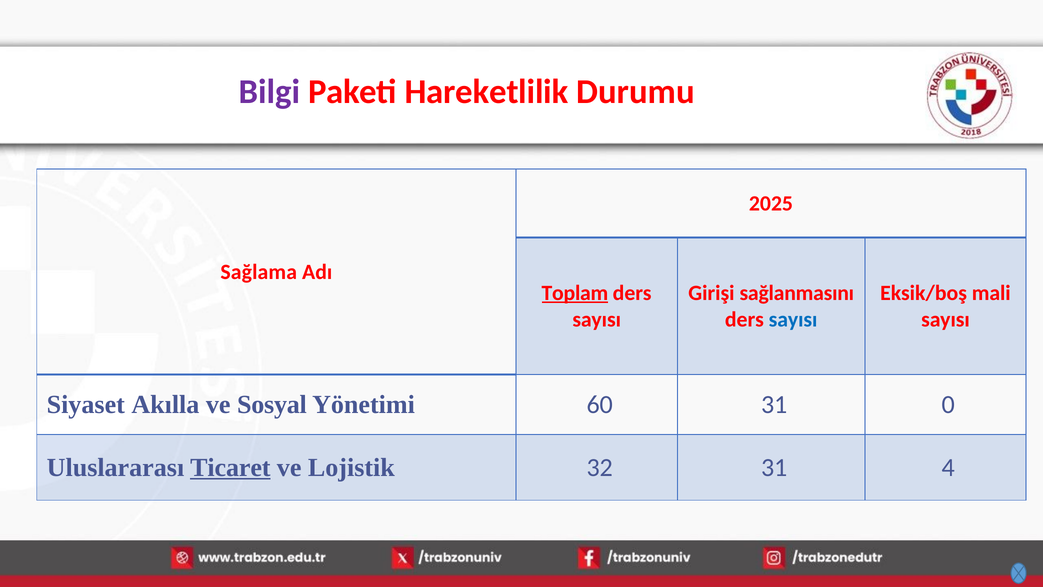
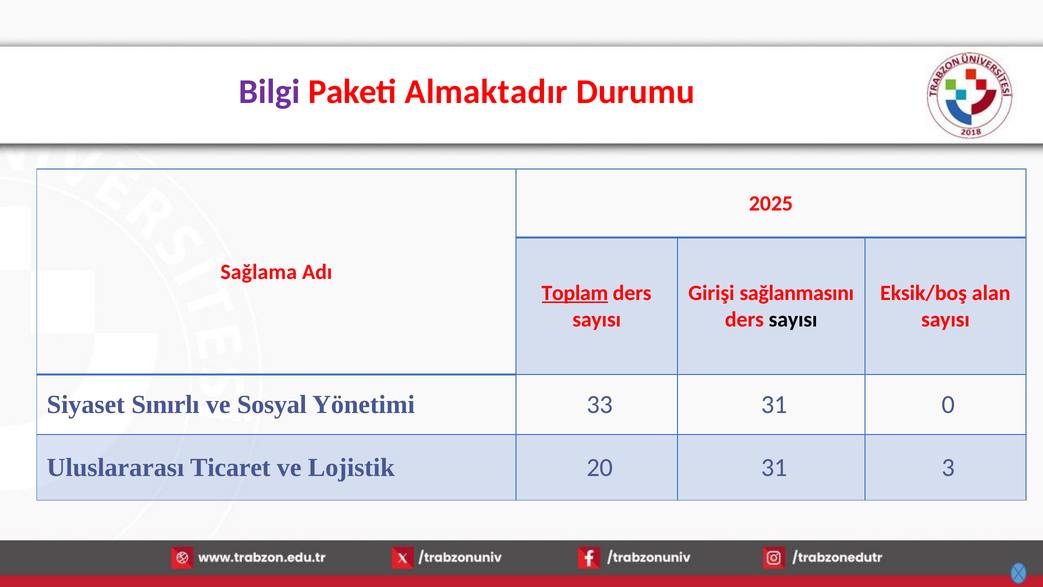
Hareketlilik: Hareketlilik -> Almaktadır
mali: mali -> alan
sayısı at (793, 319) colour: blue -> black
Akılla: Akılla -> Sınırlı
60: 60 -> 33
Ticaret underline: present -> none
32: 32 -> 20
4: 4 -> 3
